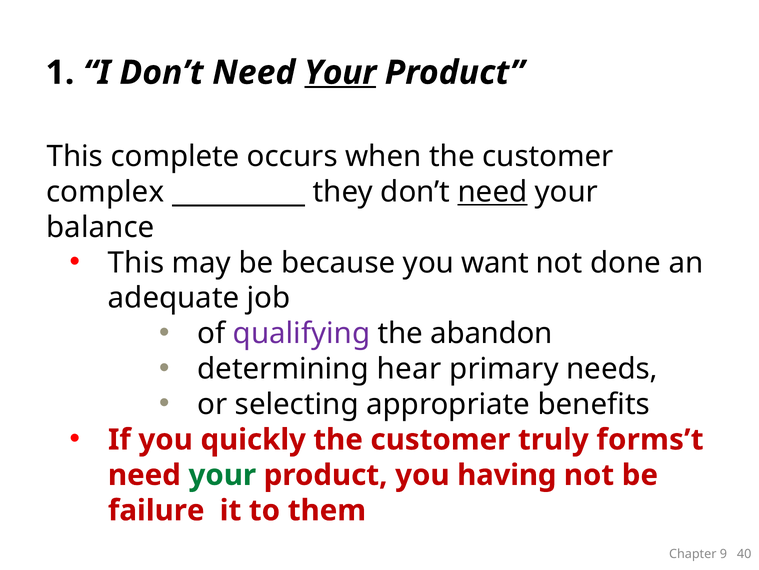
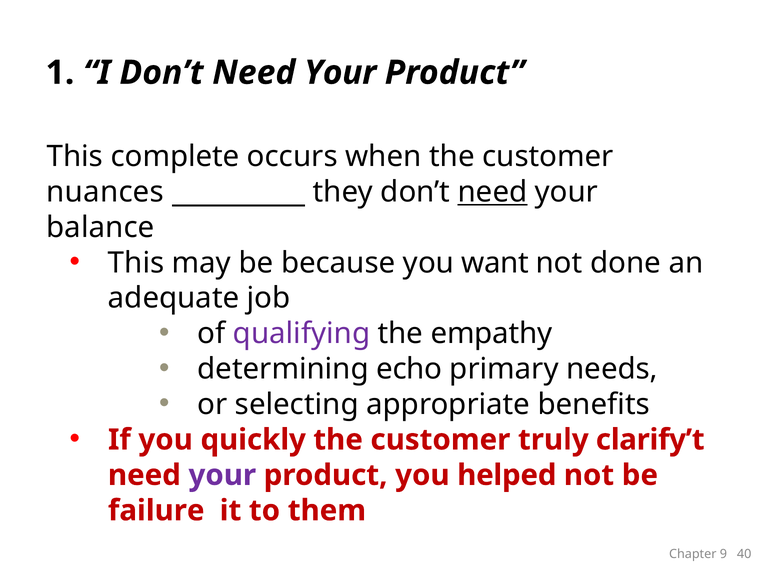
Your at (340, 73) underline: present -> none
complex: complex -> nuances
abandon: abandon -> empathy
hear: hear -> echo
forms’t: forms’t -> clarify’t
your at (222, 475) colour: green -> purple
having: having -> helped
